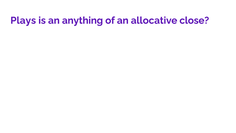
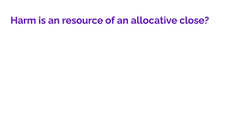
Plays: Plays -> Harm
anything: anything -> resource
